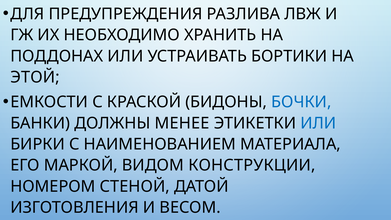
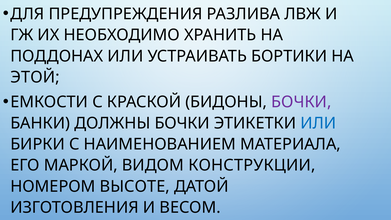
БОЧКИ at (301, 102) colour: blue -> purple
ДОЛЖНЫ МЕНЕЕ: МЕНЕЕ -> БОЧКИ
СТЕНОЙ: СТЕНОЙ -> ВЫСОТЕ
